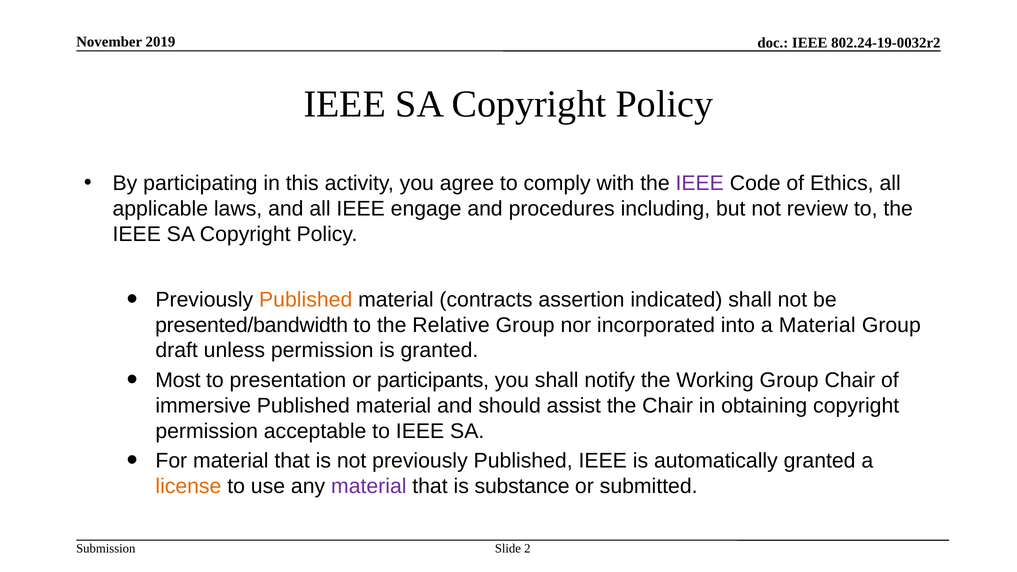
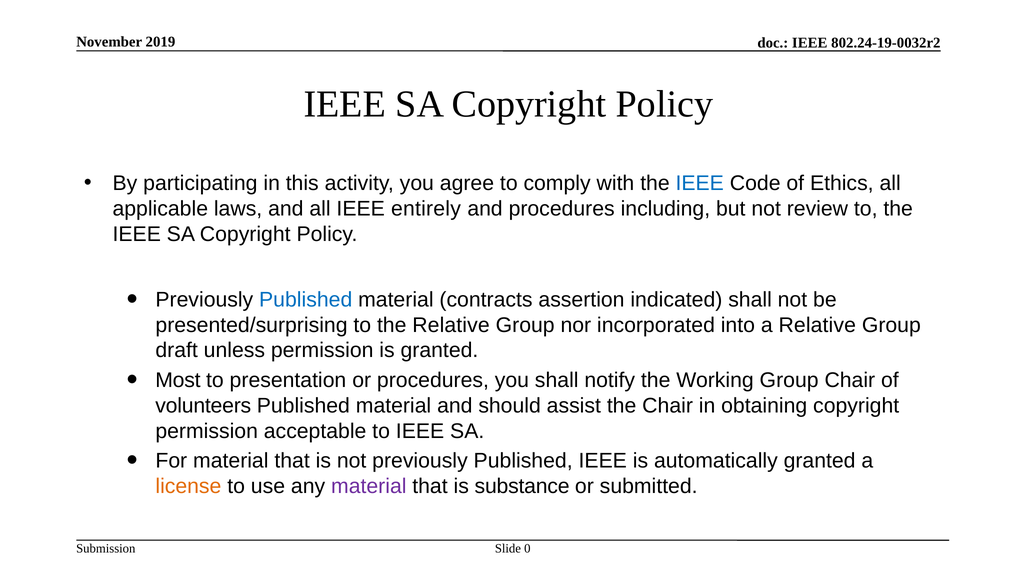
IEEE at (700, 183) colour: purple -> blue
engage: engage -> entirely
Published at (306, 300) colour: orange -> blue
presented/bandwidth: presented/bandwidth -> presented/surprising
a Material: Material -> Relative
or participants: participants -> procedures
immersive: immersive -> volunteers
2: 2 -> 0
